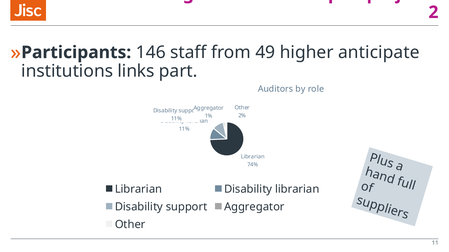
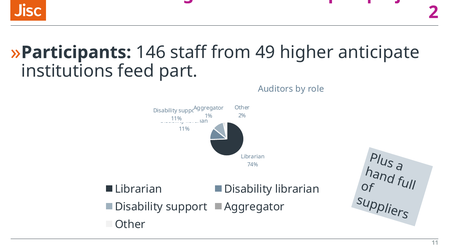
links: links -> feed
